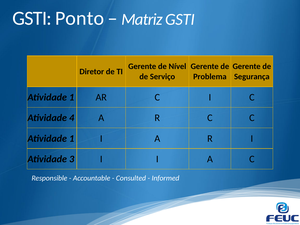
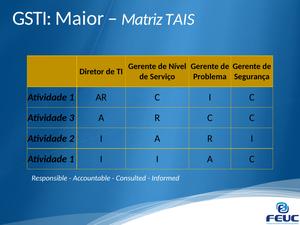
Ponto: Ponto -> Maior
Matriz GSTI: GSTI -> TAIS
4: 4 -> 3
1 at (72, 138): 1 -> 2
3 at (72, 159): 3 -> 1
